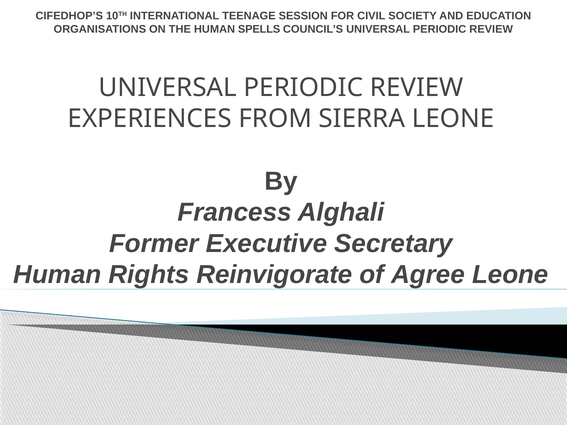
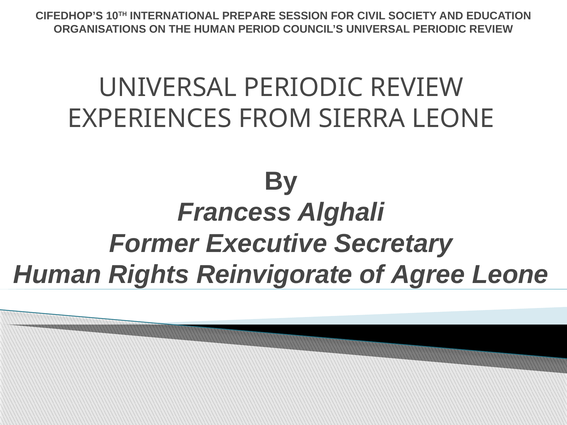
TEENAGE: TEENAGE -> PREPARE
SPELLS: SPELLS -> PERIOD
